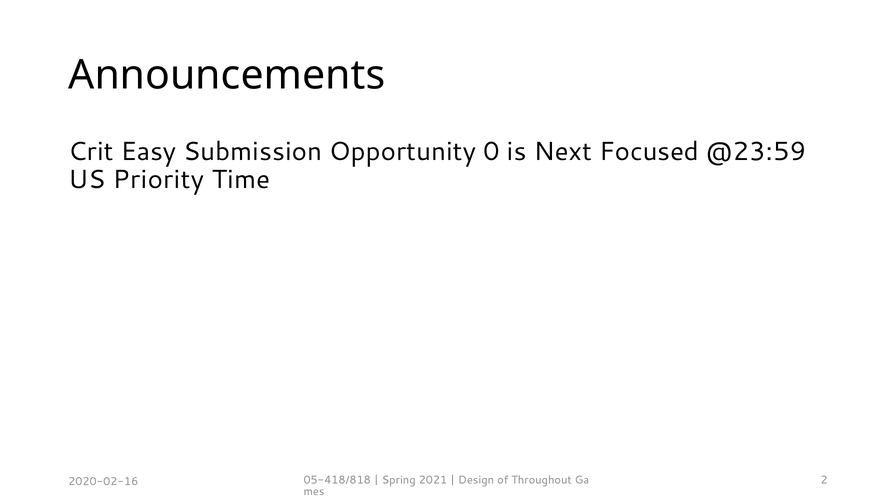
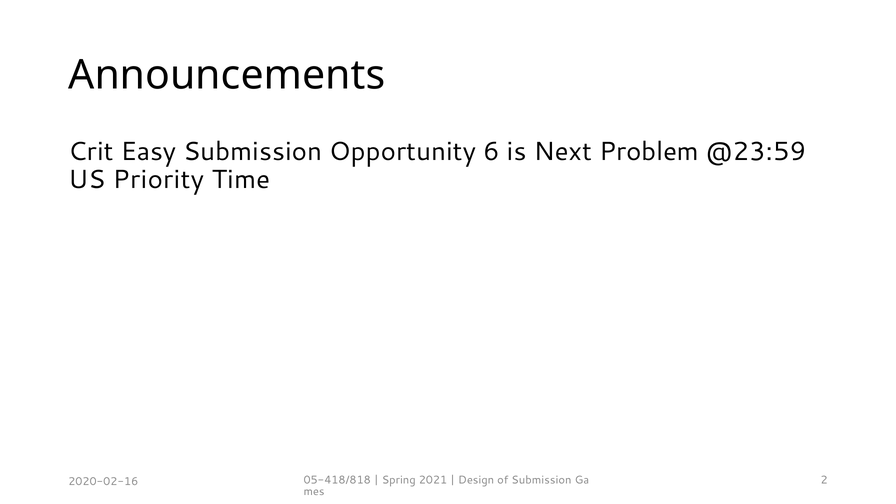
0: 0 -> 6
Focused: Focused -> Problem
of Throughout: Throughout -> Submission
